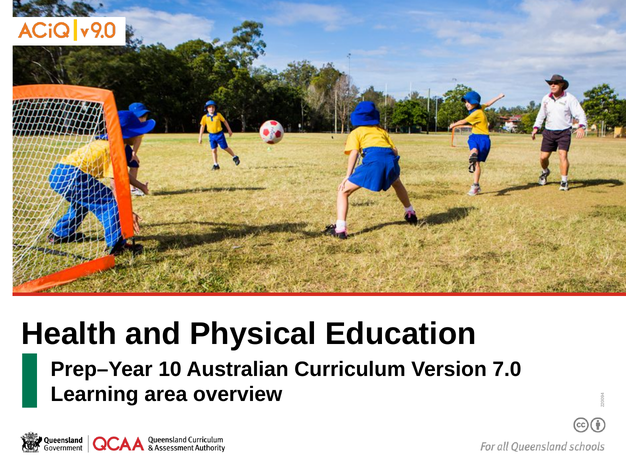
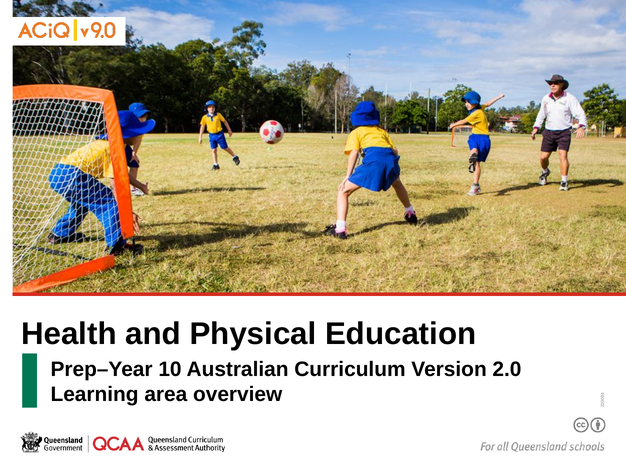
7.0: 7.0 -> 2.0
